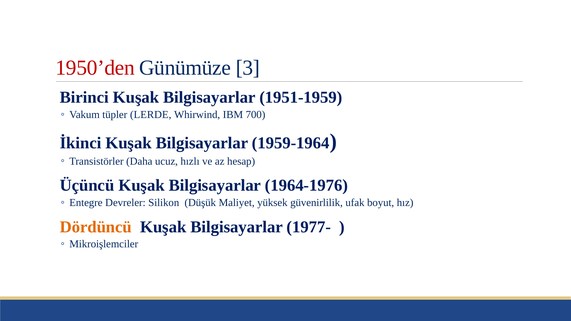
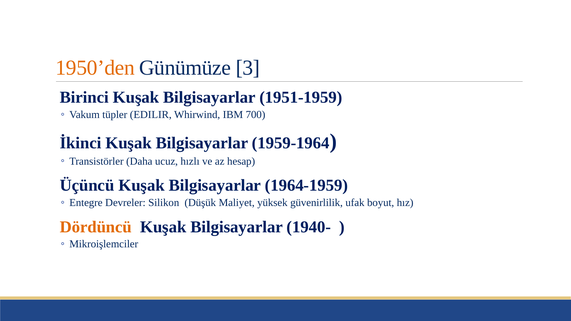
1950’den colour: red -> orange
LERDE: LERDE -> EDILIR
1964-1976: 1964-1976 -> 1964-1959
1977-: 1977- -> 1940-
